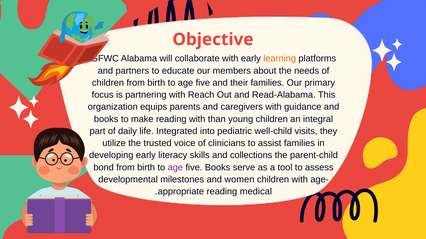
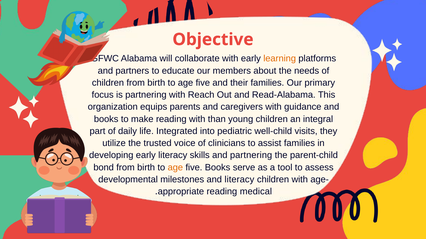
and collections: collections -> partnering
age at (175, 168) colour: purple -> orange
and women: women -> literacy
